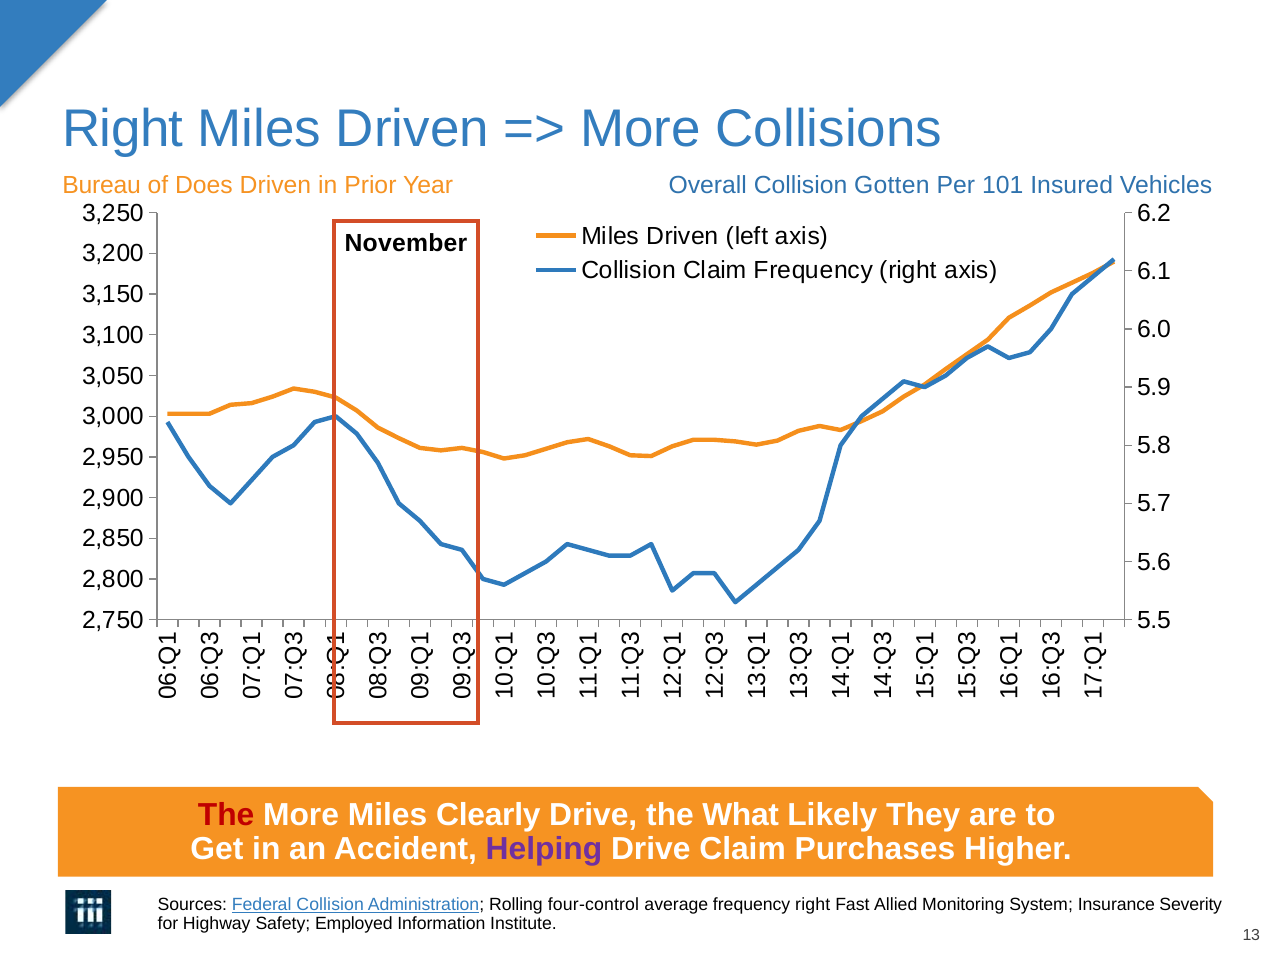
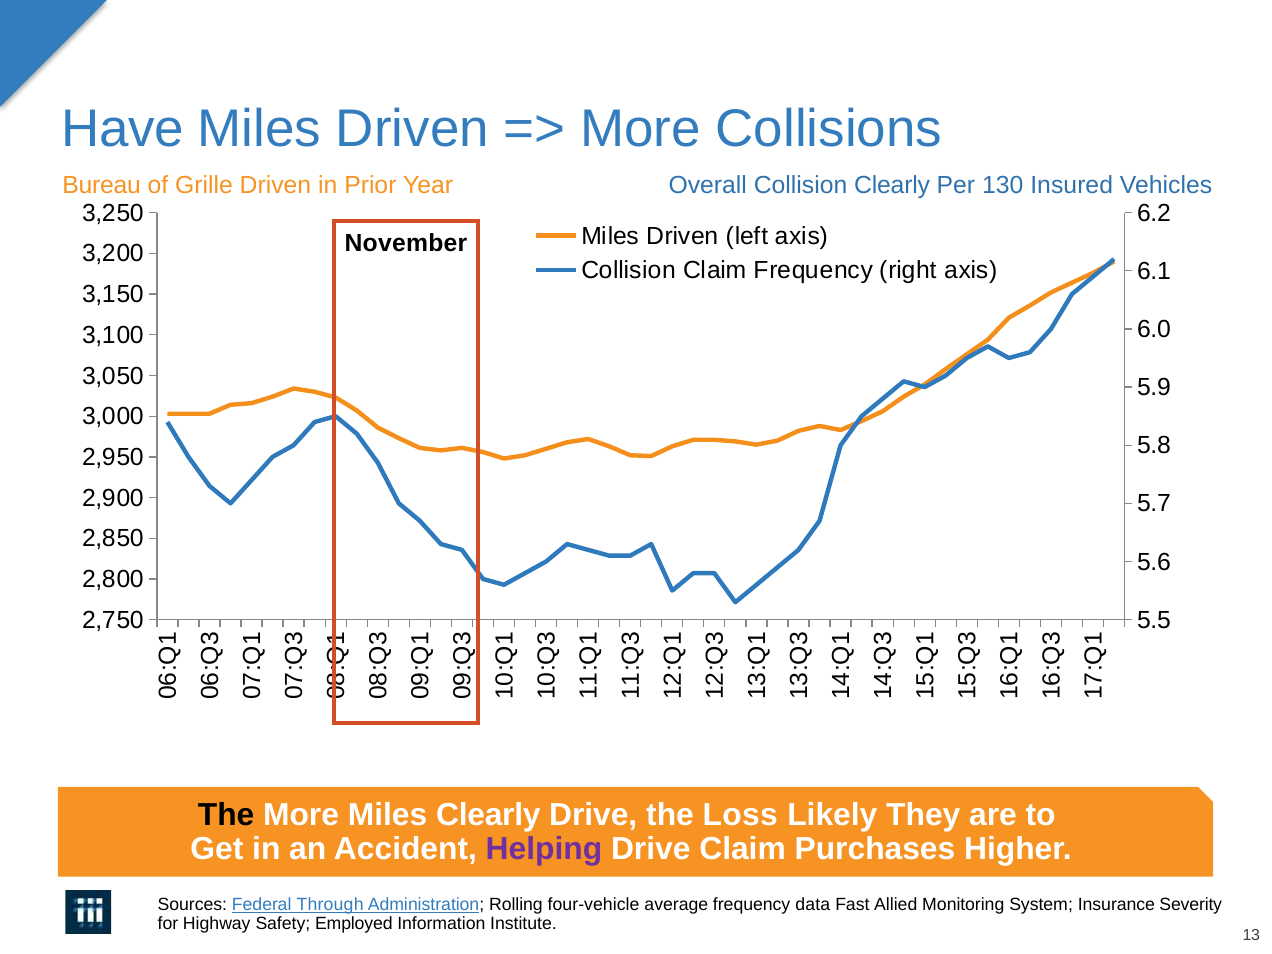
Right at (123, 129): Right -> Have
Does: Does -> Grille
Collision Gotten: Gotten -> Clearly
101: 101 -> 130
The at (226, 815) colour: red -> black
What: What -> Loss
Federal Collision: Collision -> Through
four-control: four-control -> four-vehicle
average frequency right: right -> data
